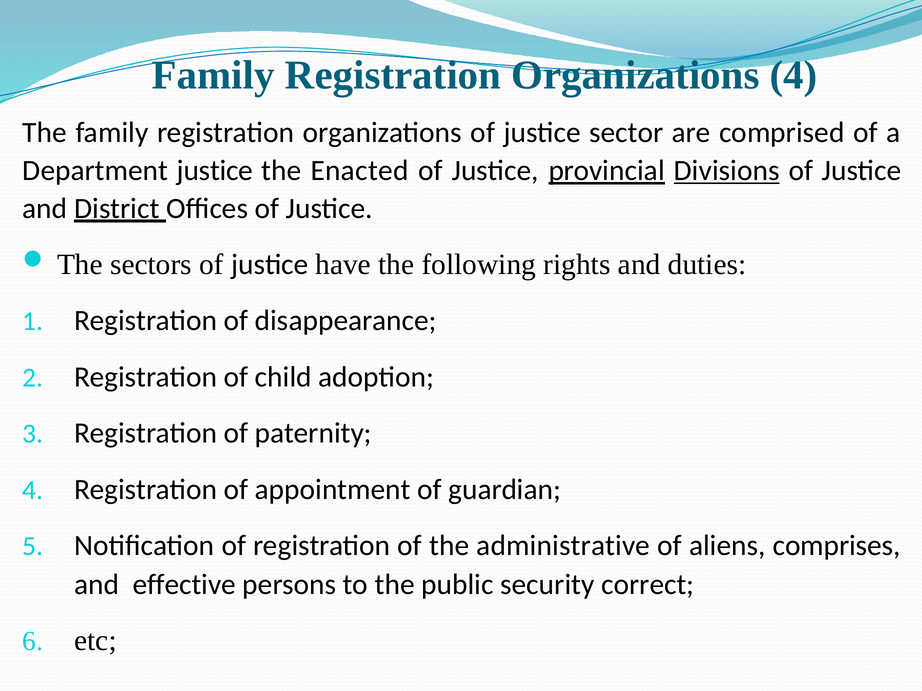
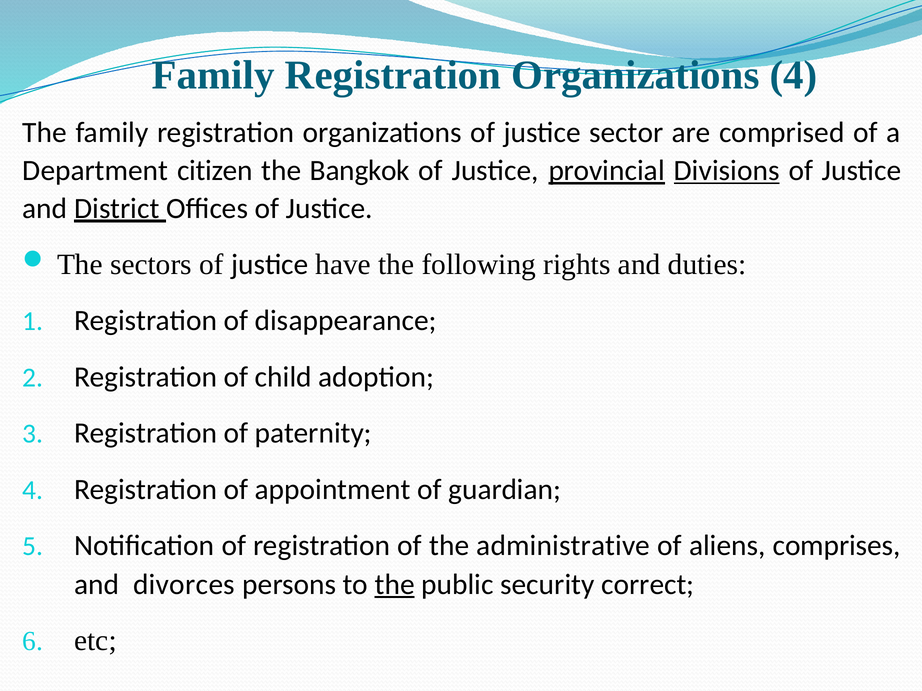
Department justice: justice -> citizen
Enacted: Enacted -> Bangkok
effective: effective -> divorces
the at (395, 585) underline: none -> present
